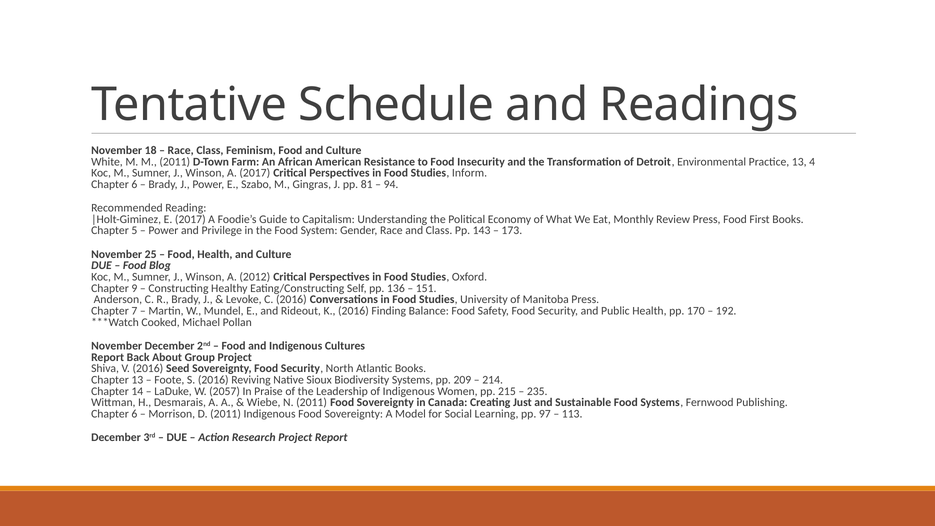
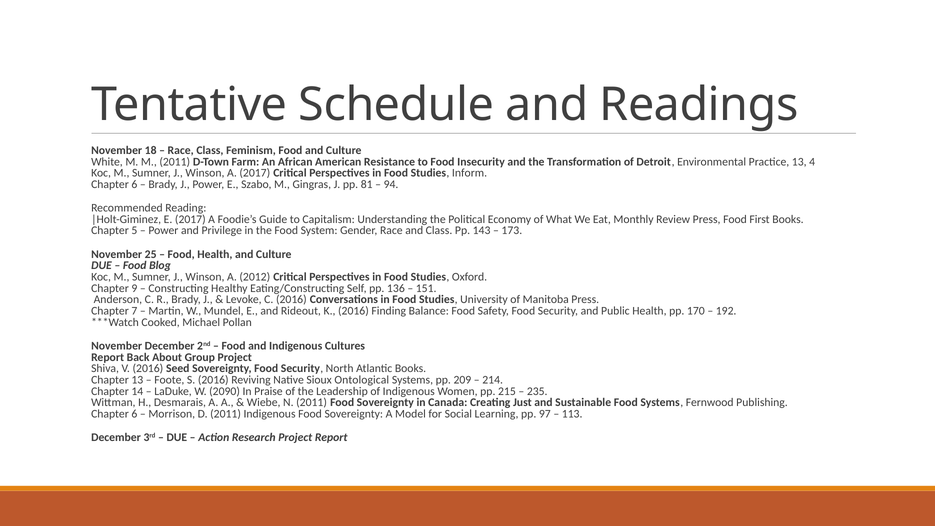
Biodiversity: Biodiversity -> Ontological
2057: 2057 -> 2090
